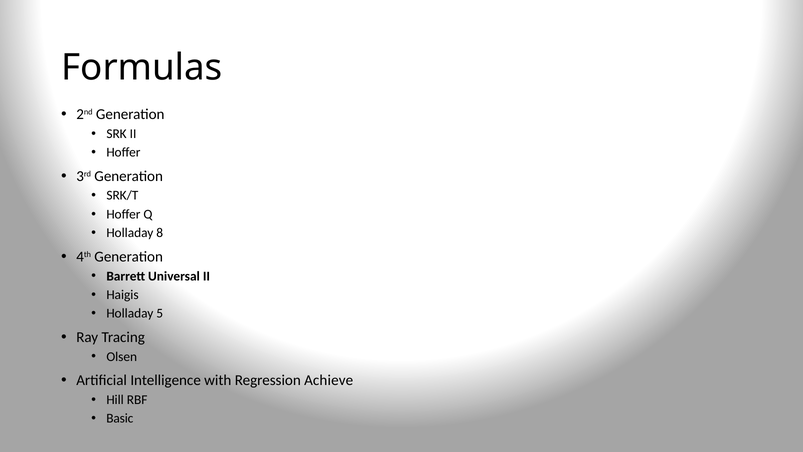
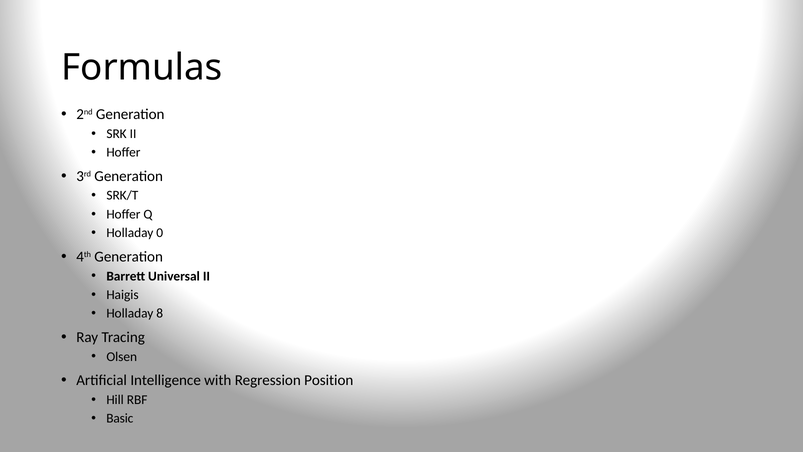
8: 8 -> 0
5: 5 -> 8
Achieve: Achieve -> Position
